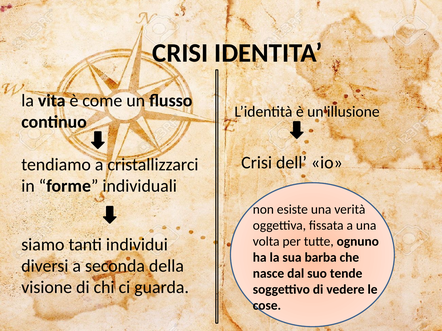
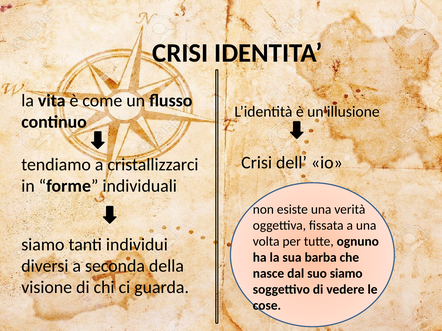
suo tende: tende -> siamo
